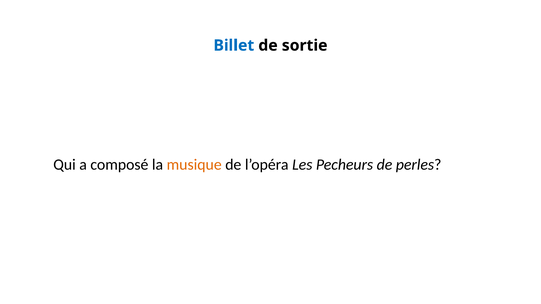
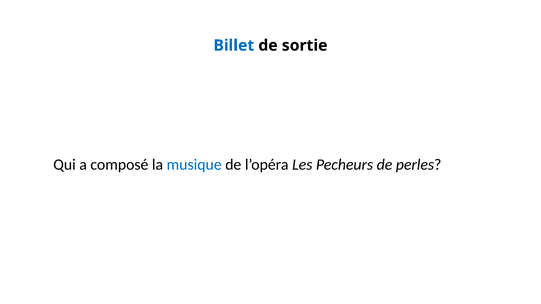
musique colour: orange -> blue
